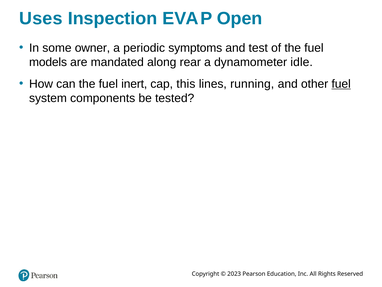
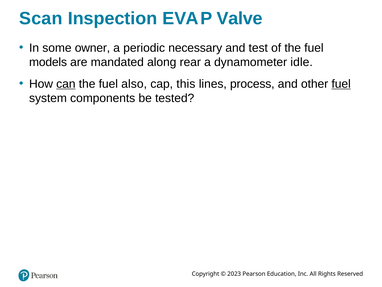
Uses: Uses -> Scan
Open: Open -> Valve
symptoms: symptoms -> necessary
can underline: none -> present
inert: inert -> also
running: running -> process
